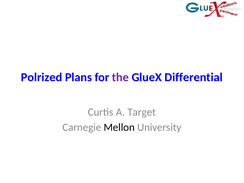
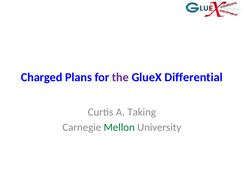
Polrized: Polrized -> Charged
Target: Target -> Taking
Mellon colour: black -> green
